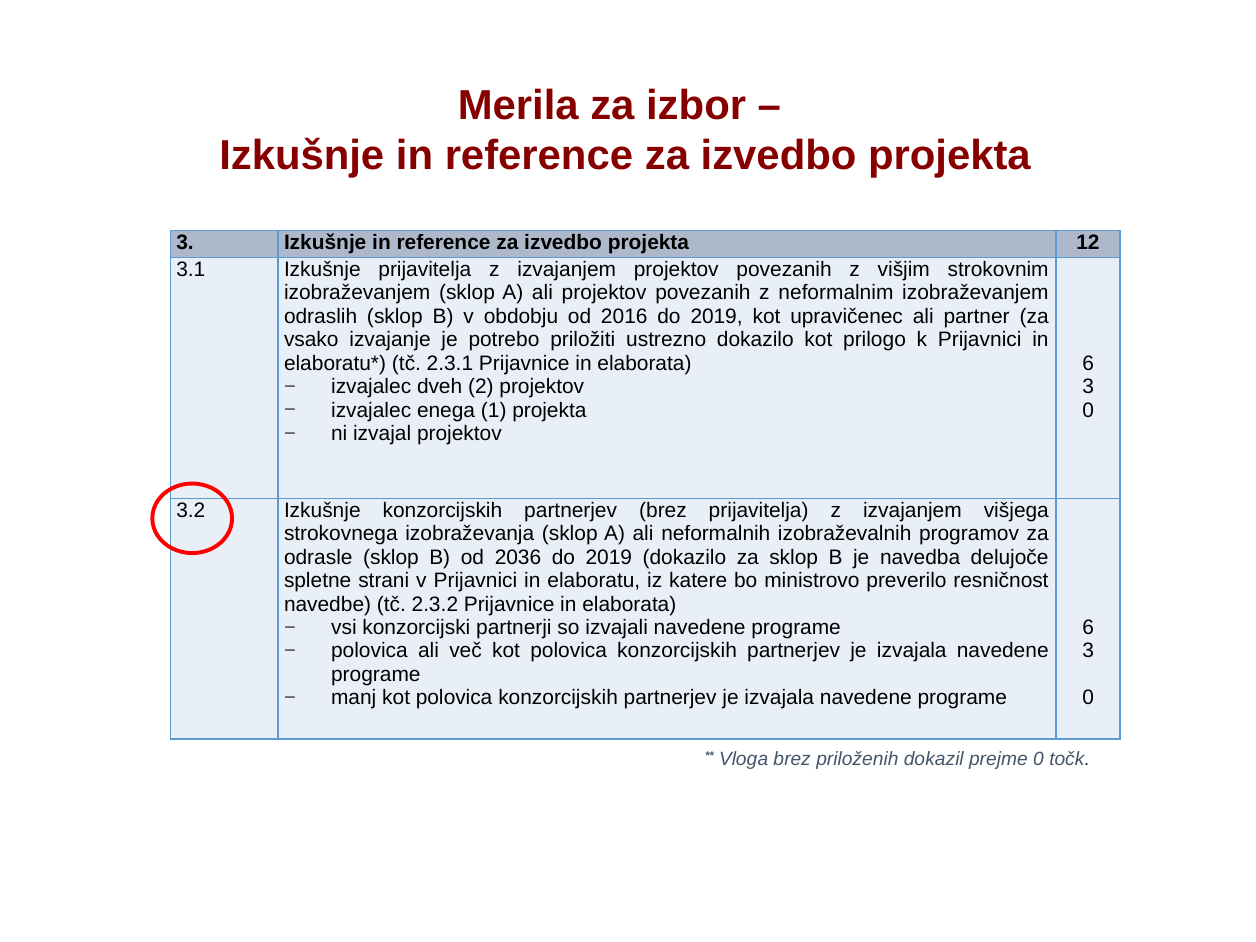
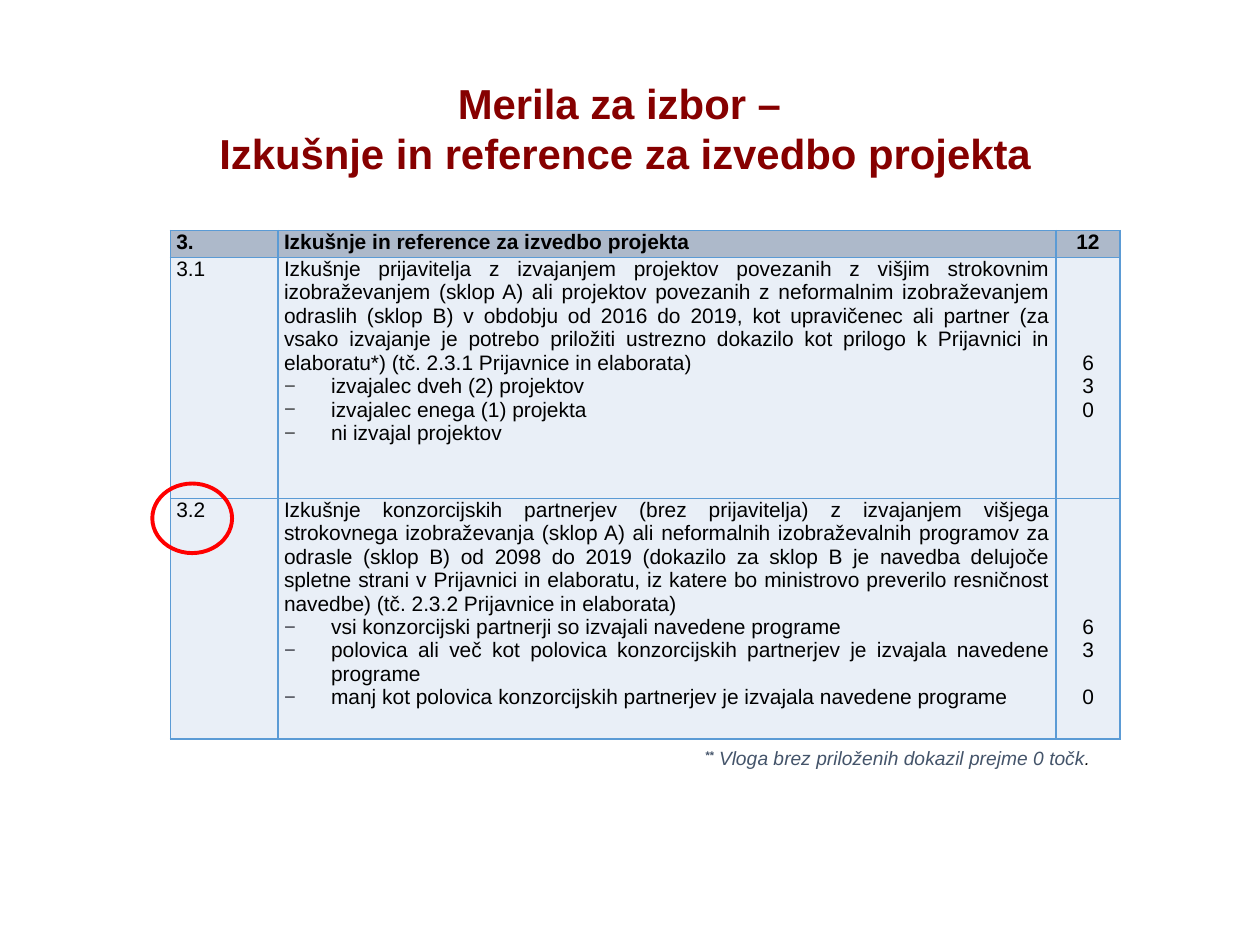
2036: 2036 -> 2098
